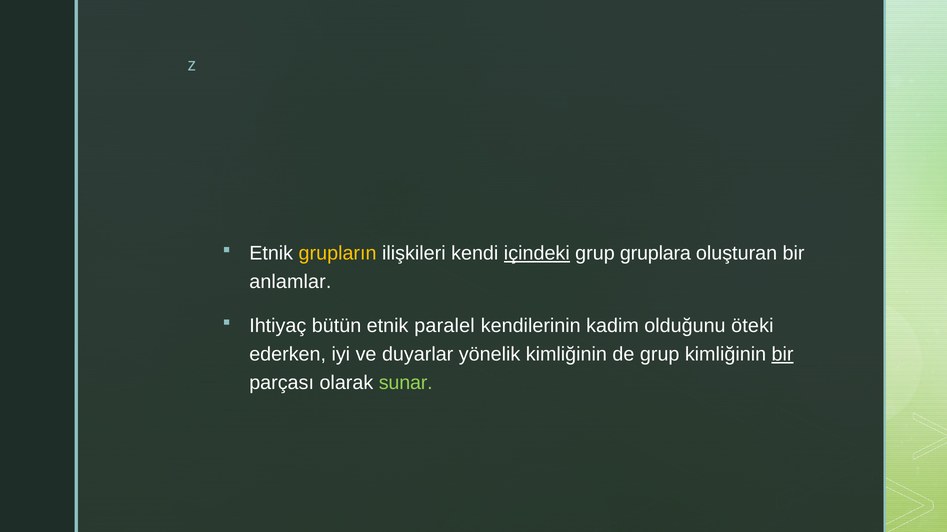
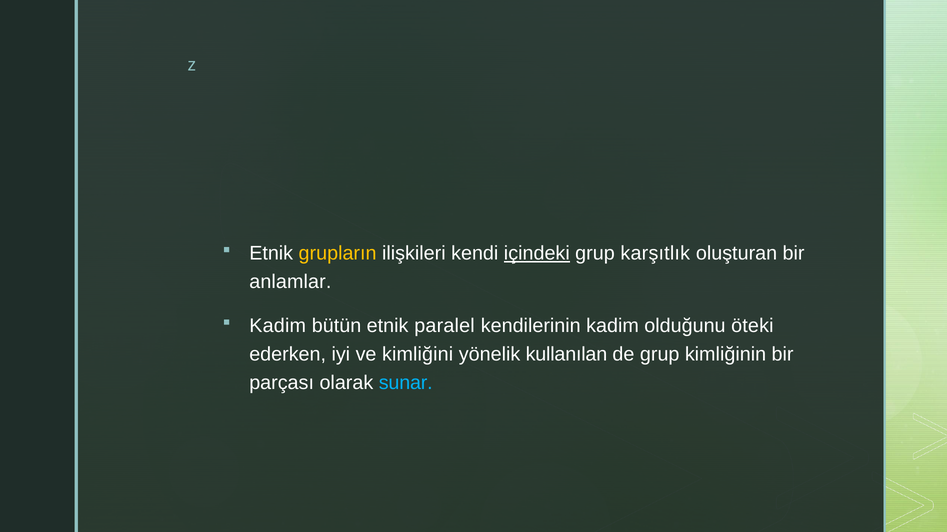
gruplara: gruplara -> karşıtlık
Ihtiyaç at (278, 326): Ihtiyaç -> Kadim
duyarlar: duyarlar -> kimliğini
yönelik kimliğinin: kimliğinin -> kullanılan
bir at (783, 355) underline: present -> none
sunar colour: light green -> light blue
